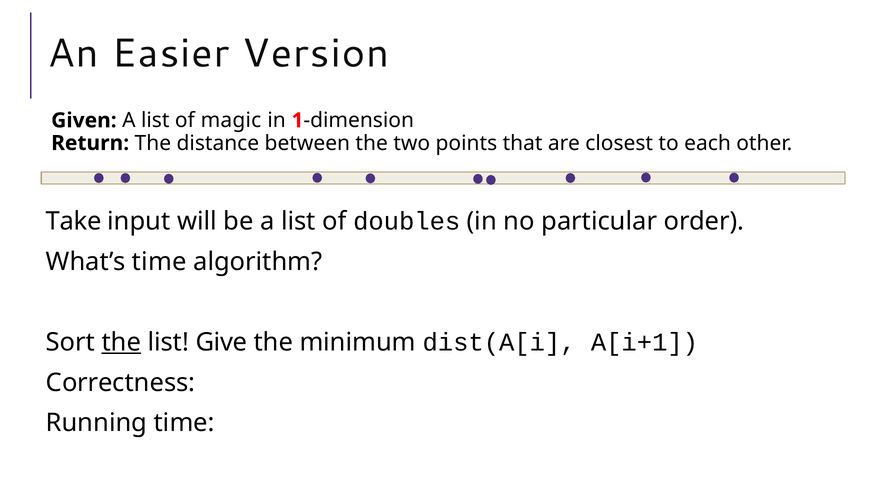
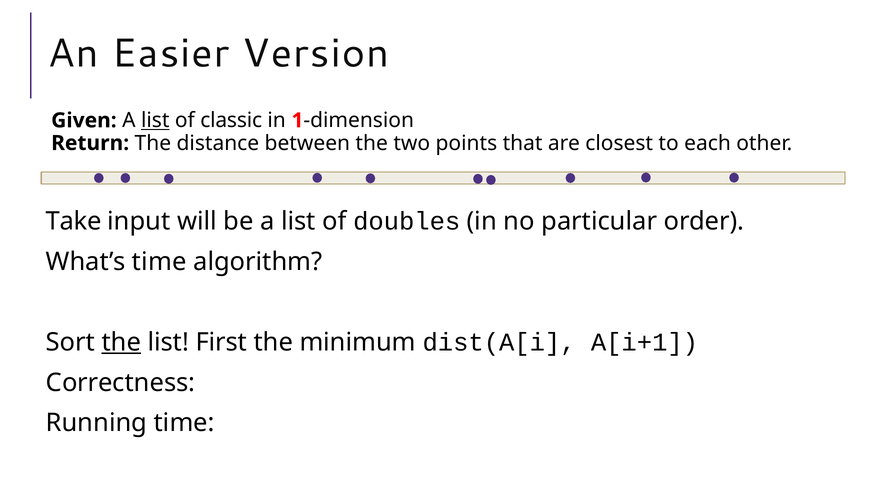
list at (155, 120) underline: none -> present
magic: magic -> classic
Give: Give -> First
